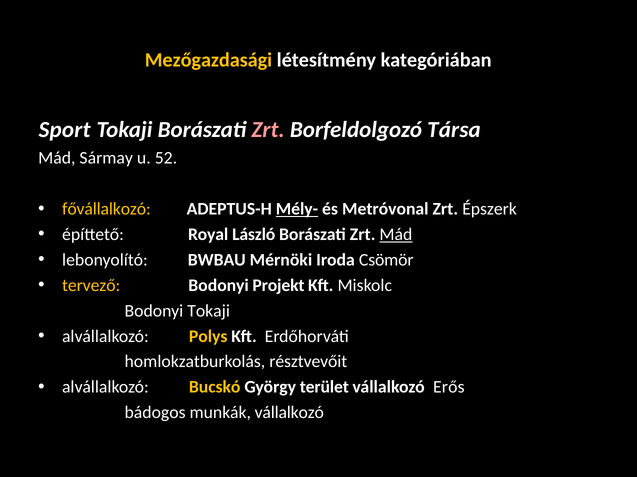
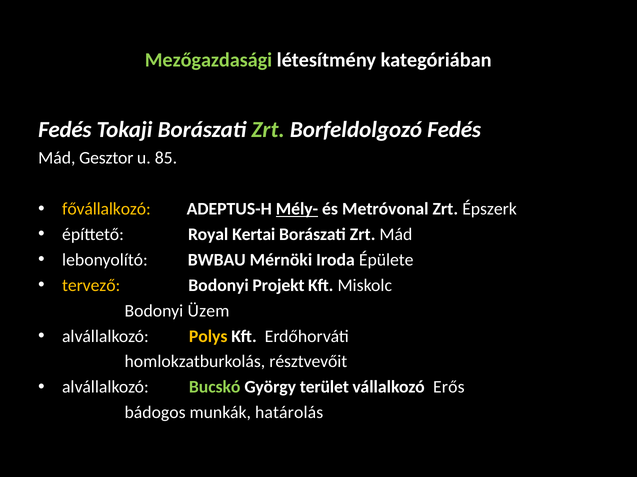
Mezőgazdasági colour: yellow -> light green
Sport at (65, 130): Sport -> Fedés
Zrt at (268, 130) colour: pink -> light green
Borfeldolgozó Társa: Társa -> Fedés
Sármay: Sármay -> Gesztor
52: 52 -> 85
László: László -> Kertai
Mád at (396, 235) underline: present -> none
Csömör: Csömör -> Épülete
Bodonyi Tokaji: Tokaji -> Üzem
Bucskó colour: yellow -> light green
munkák vállalkozó: vállalkozó -> határolás
